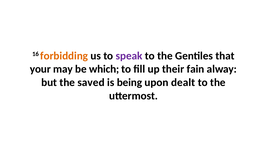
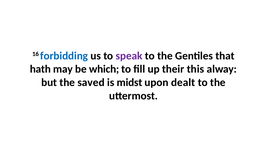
forbidding colour: orange -> blue
your: your -> hath
fain: fain -> this
being: being -> midst
